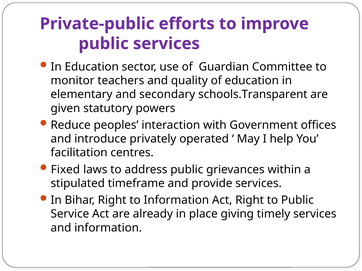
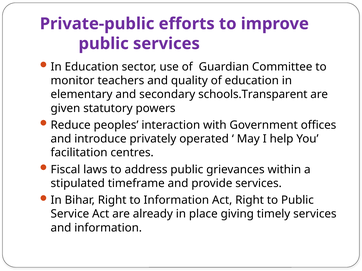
Fixed: Fixed -> Fiscal
